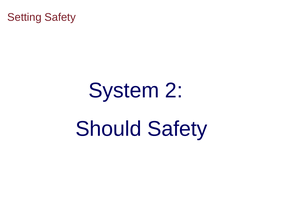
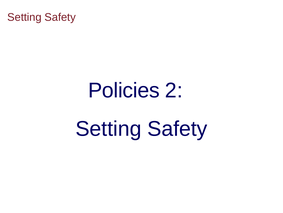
System: System -> Policies
Should at (108, 128): Should -> Setting
